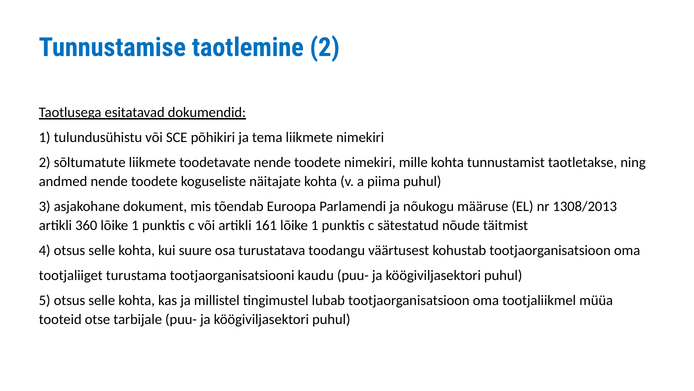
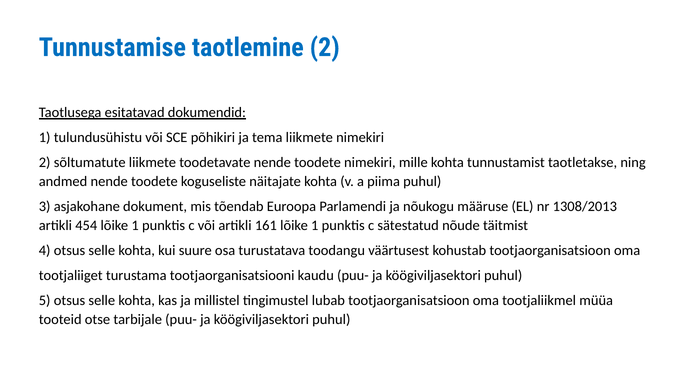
360: 360 -> 454
